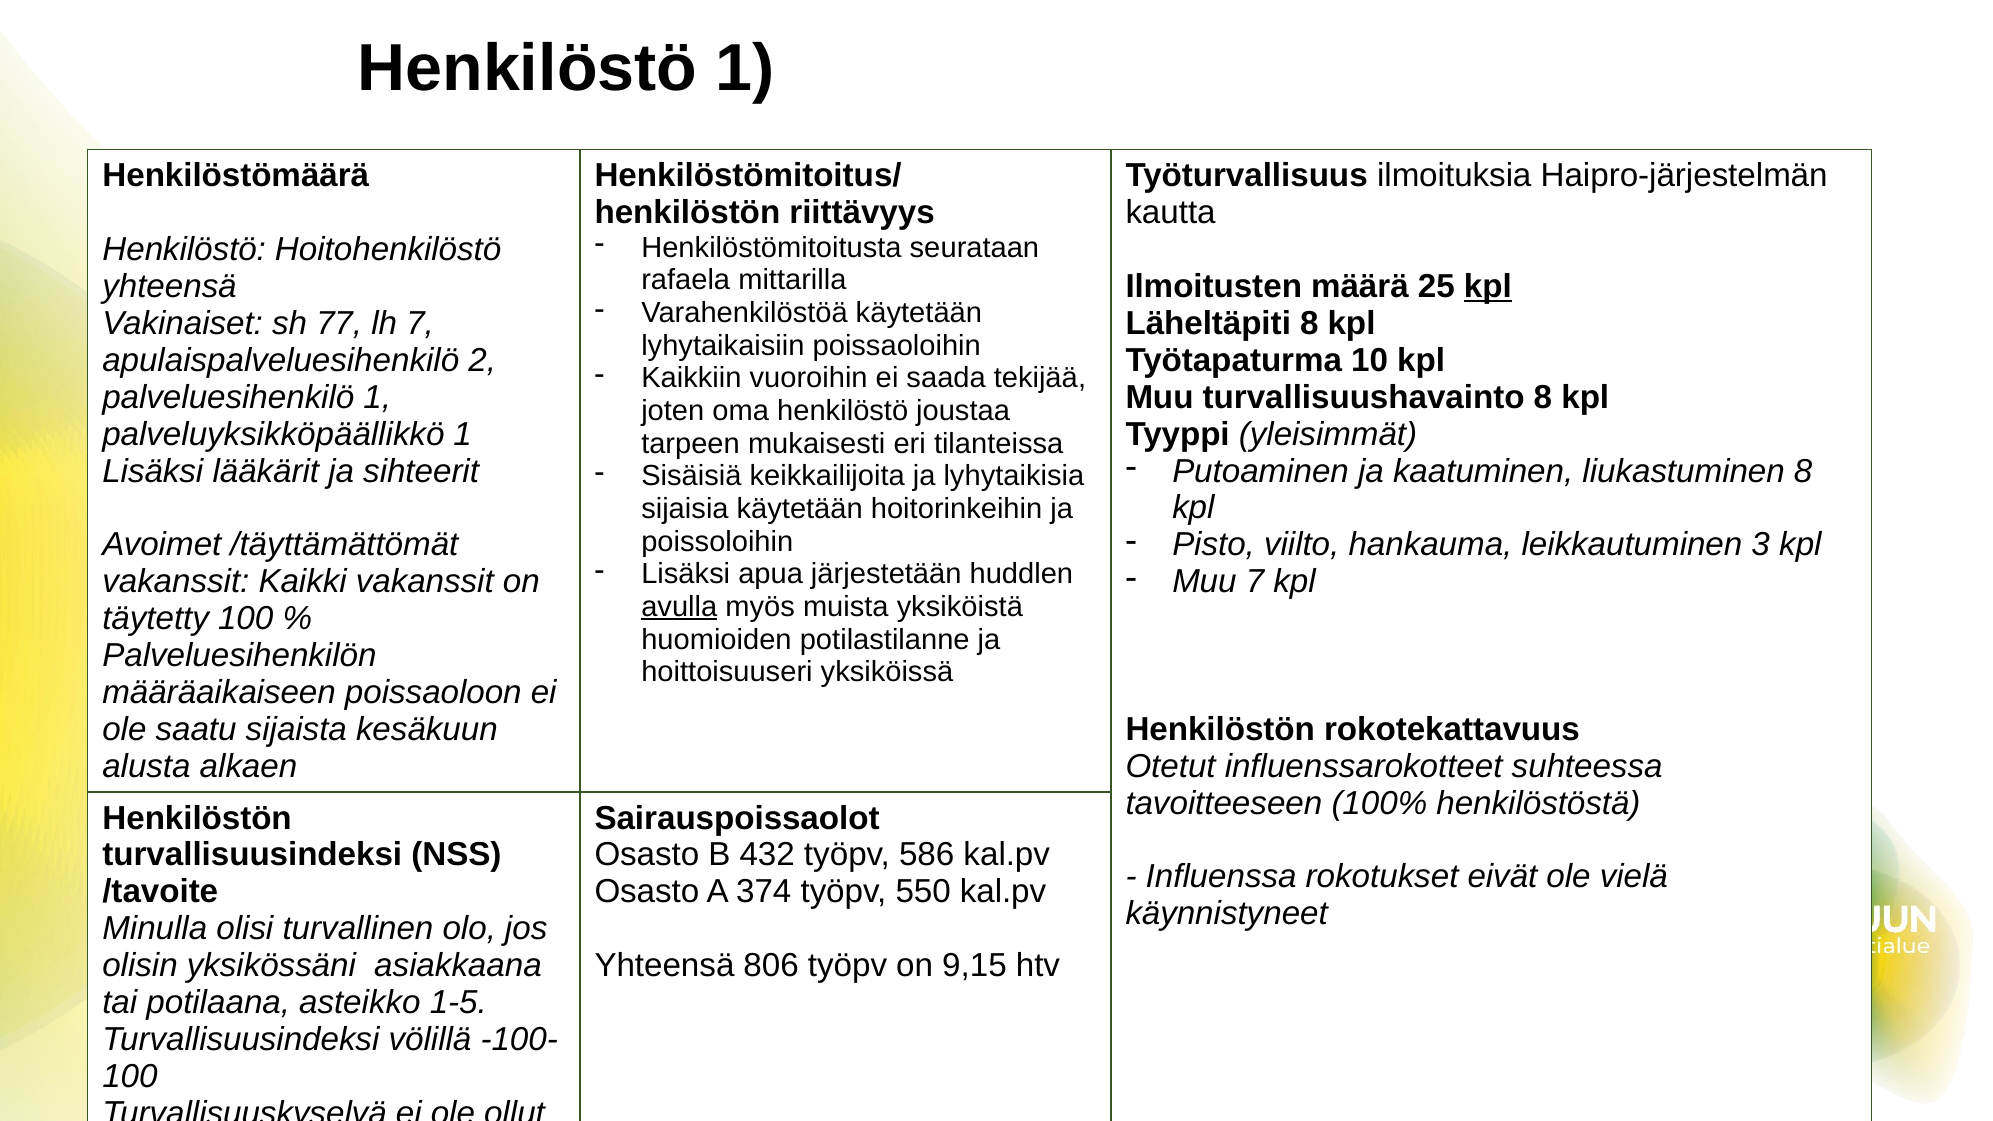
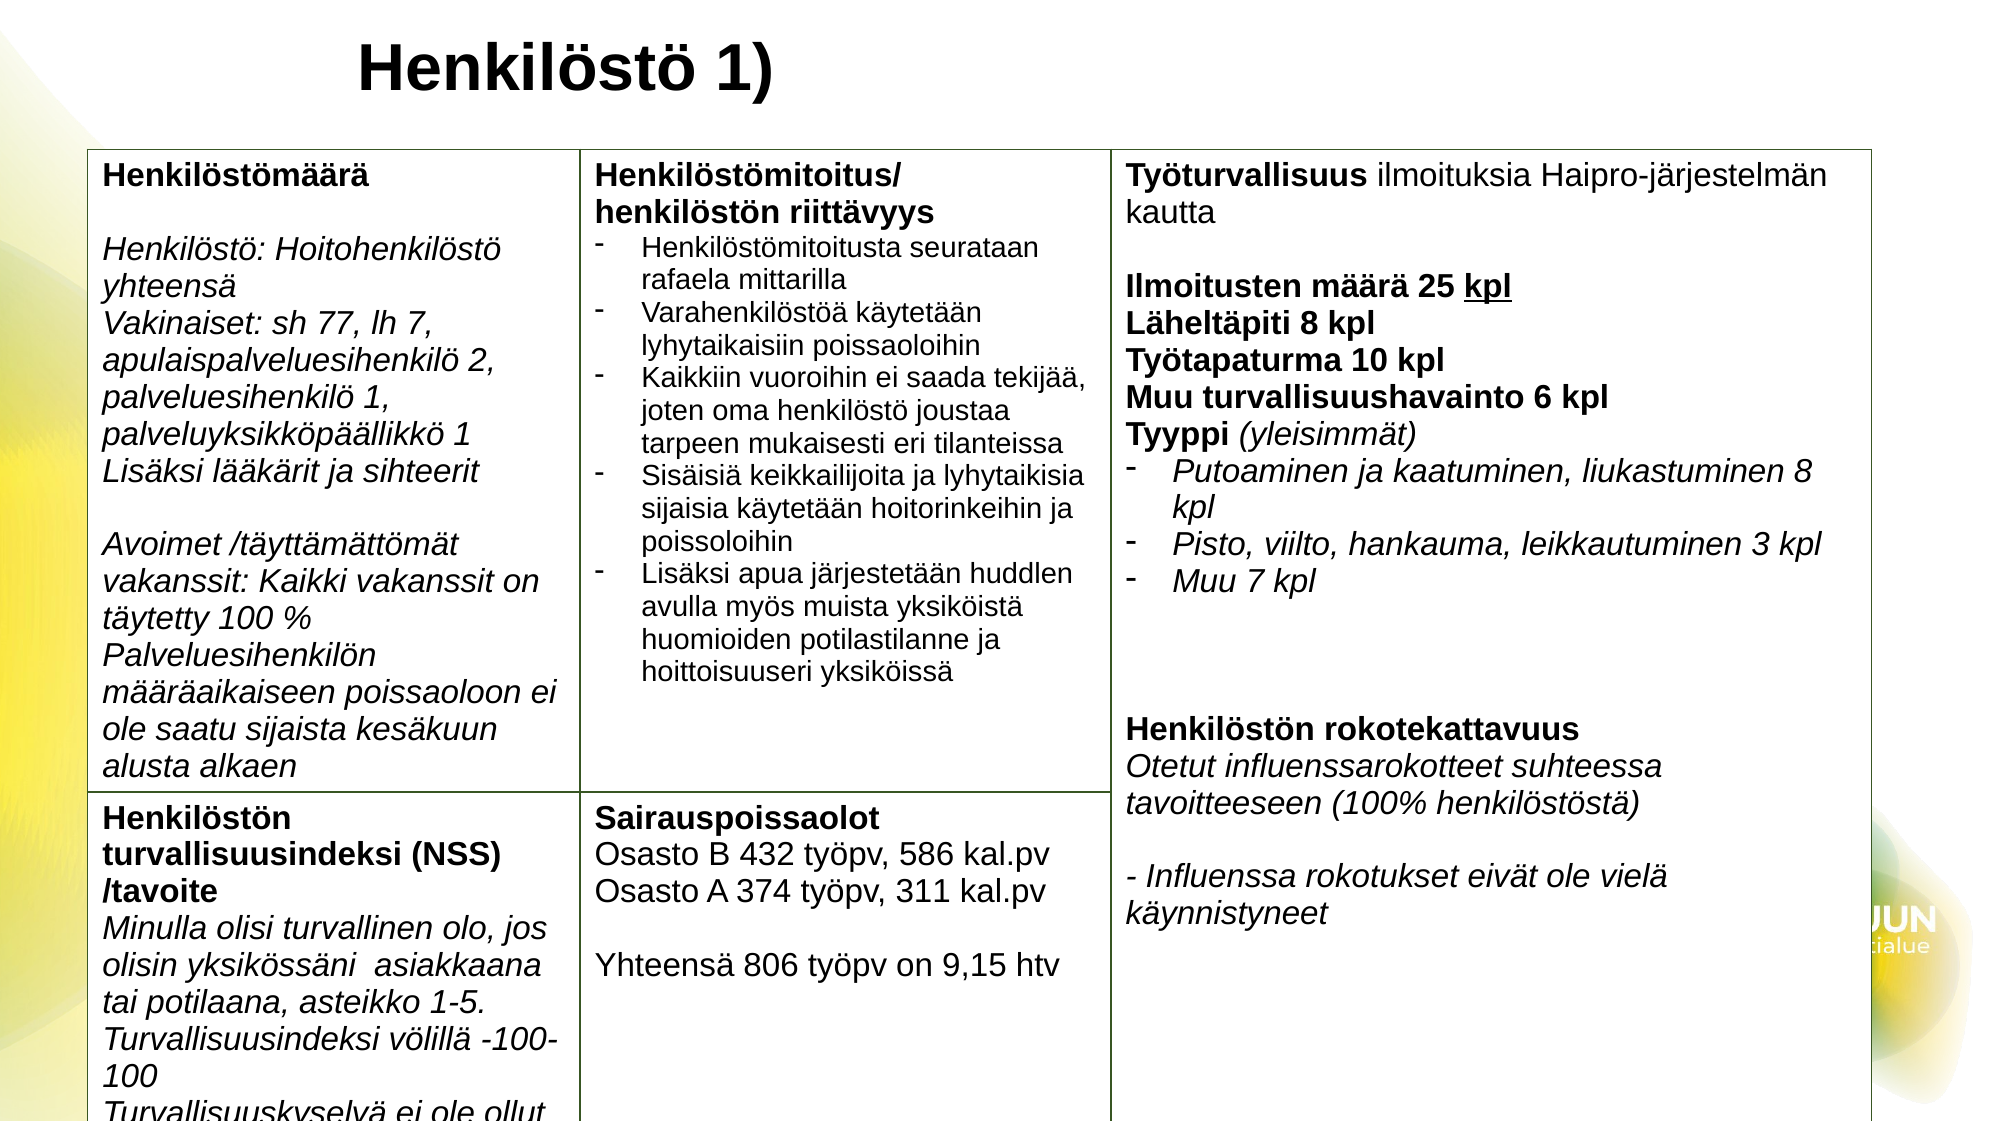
turvallisuushavainto 8: 8 -> 6
avulla underline: present -> none
550: 550 -> 311
